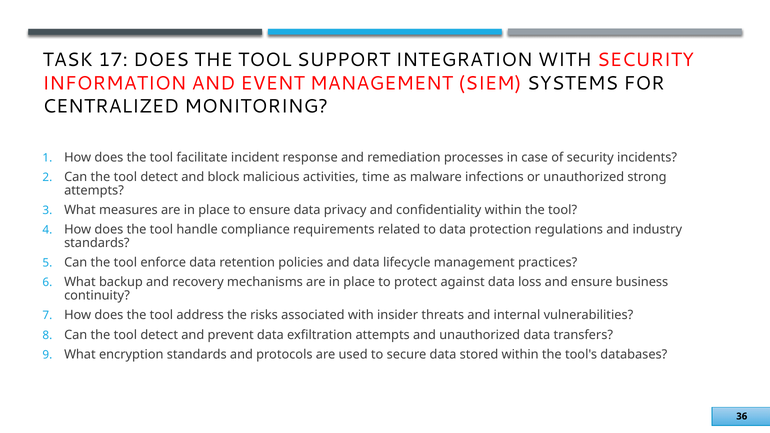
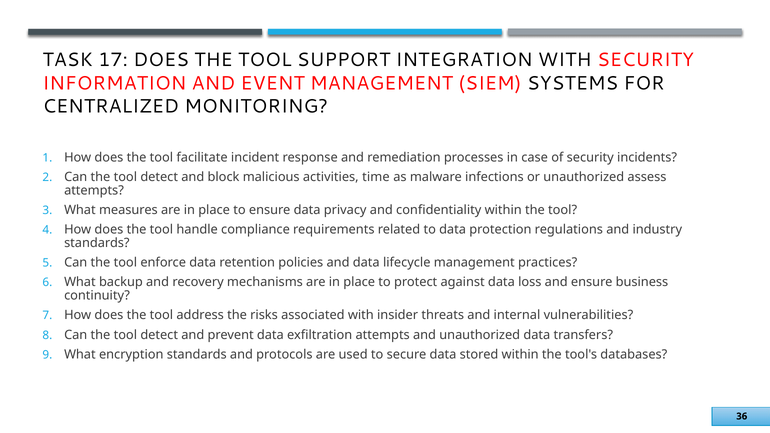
strong: strong -> assess
